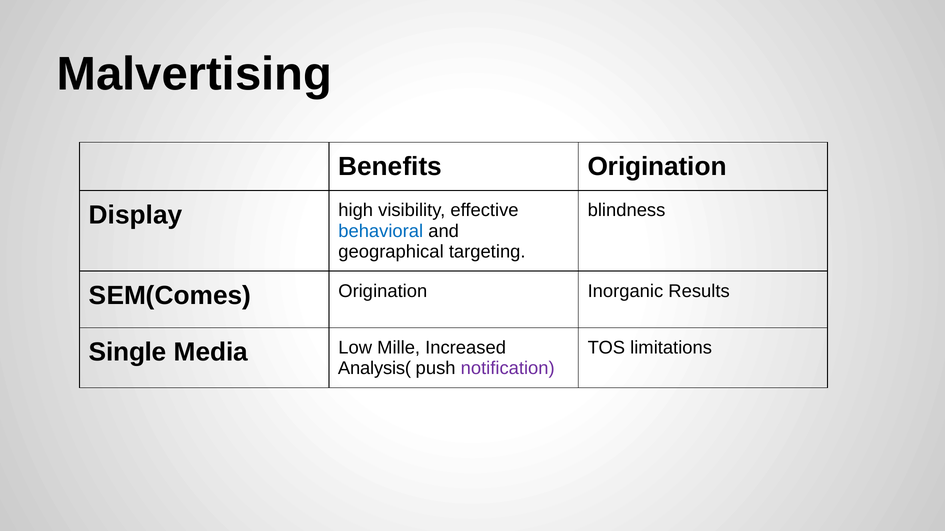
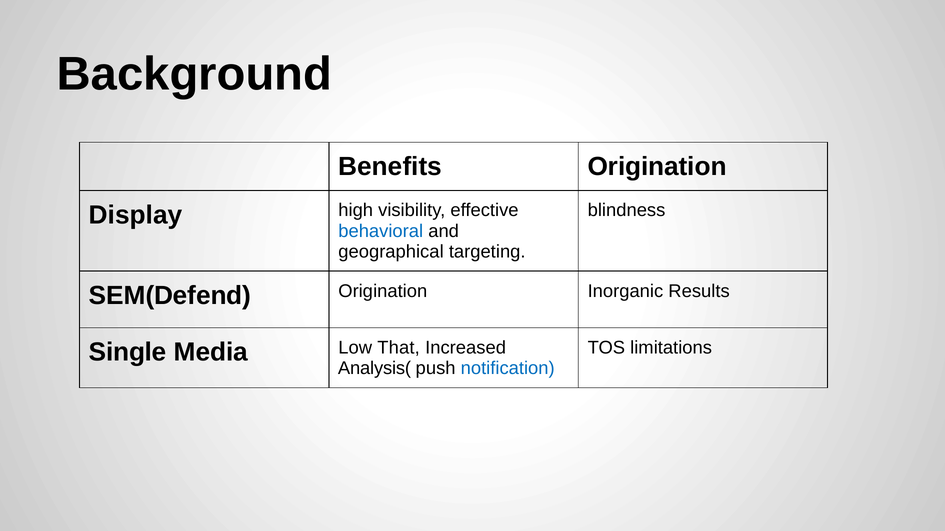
Malvertising: Malvertising -> Background
SEM(Comes: SEM(Comes -> SEM(Defend
Mille: Mille -> That
notification colour: purple -> blue
